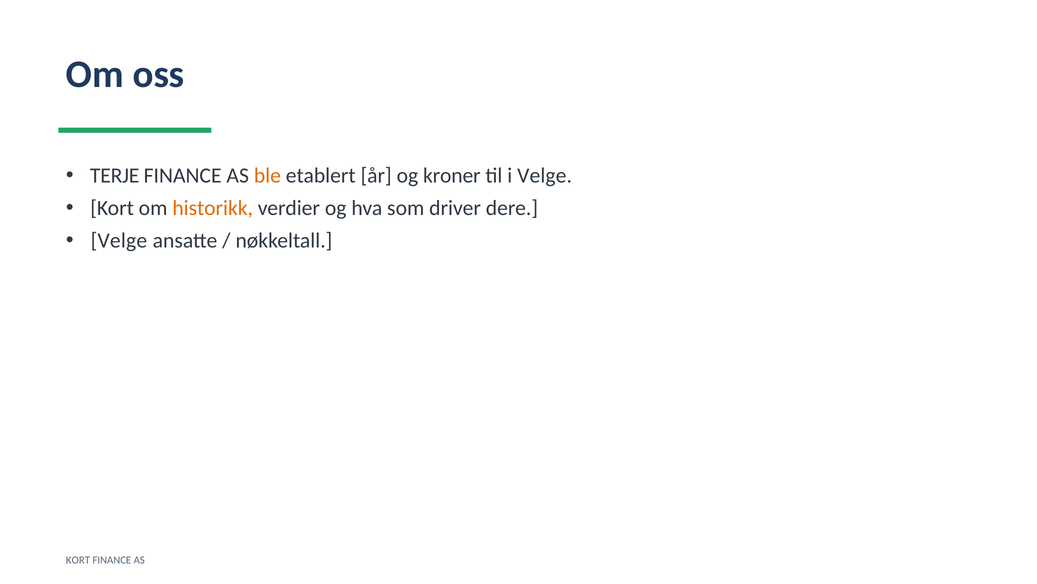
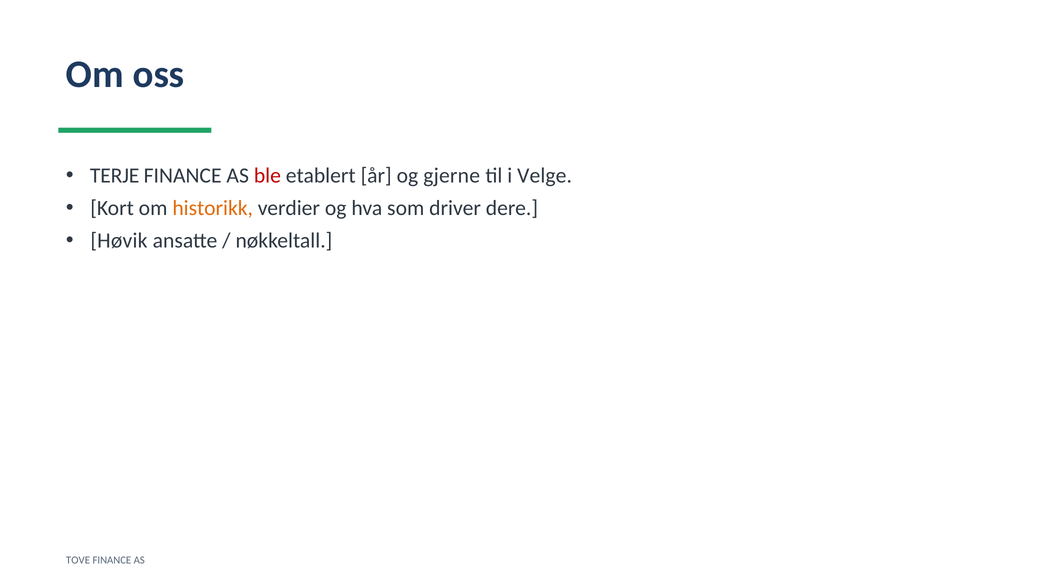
ble colour: orange -> red
kroner: kroner -> gjerne
Velge at (119, 240): Velge -> Høvik
KORT at (78, 560): KORT -> TOVE
